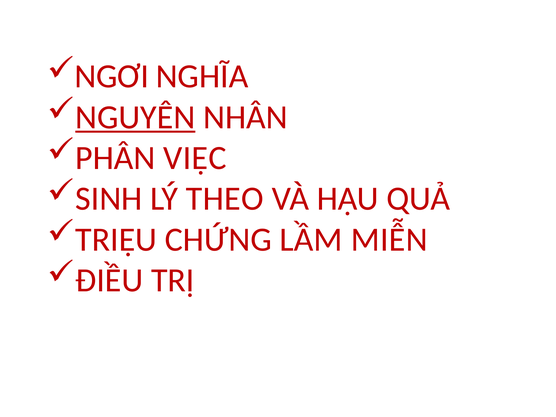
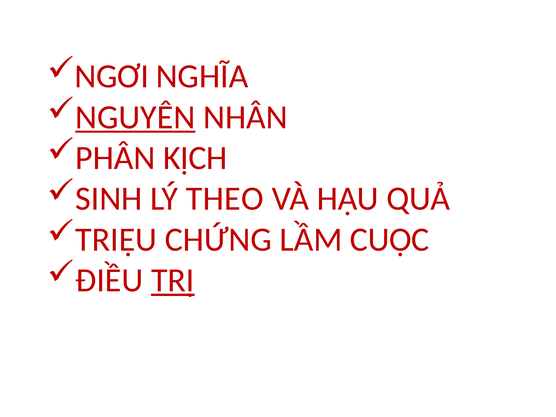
VIỆC: VIỆC -> KỊCH
MIỄN: MIỄN -> CUỘC
TRỊ underline: none -> present
